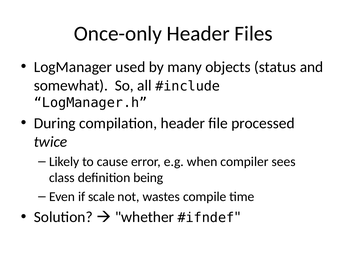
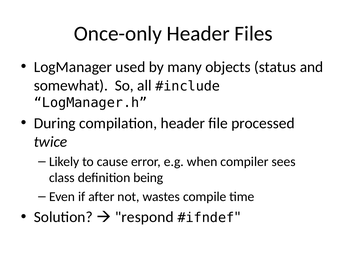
scale: scale -> after
whether: whether -> respond
